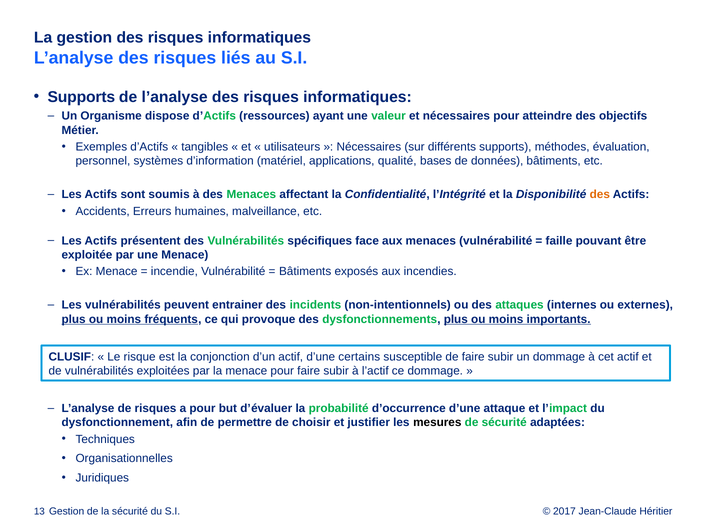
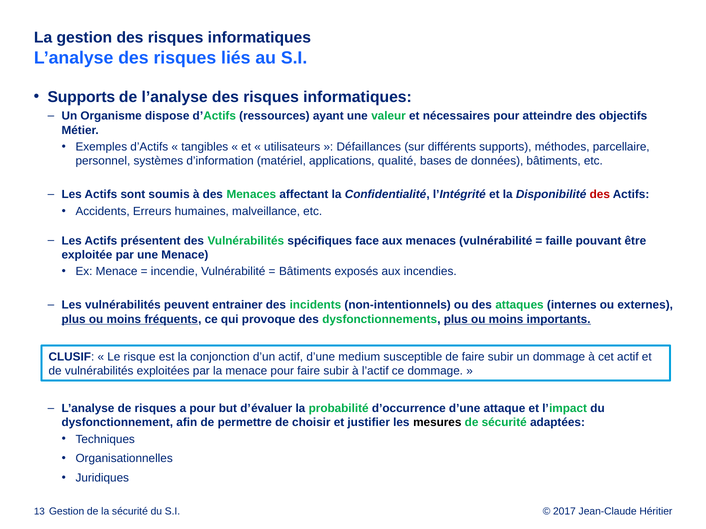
Nécessaires at (369, 147): Nécessaires -> Défaillances
évaluation: évaluation -> parcellaire
des at (600, 195) colour: orange -> red
certains: certains -> medium
